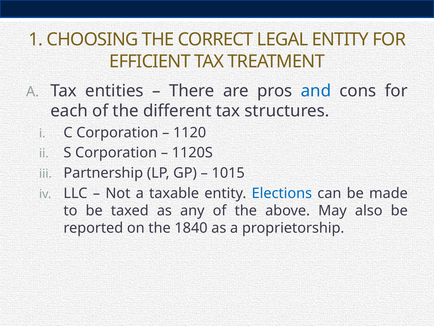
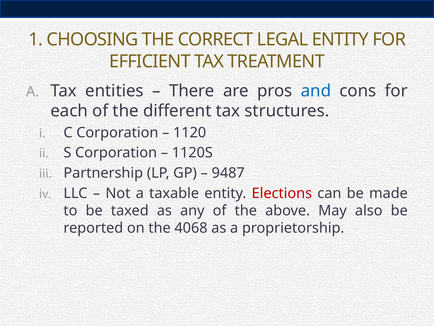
1015: 1015 -> 9487
Elections colour: blue -> red
1840: 1840 -> 4068
